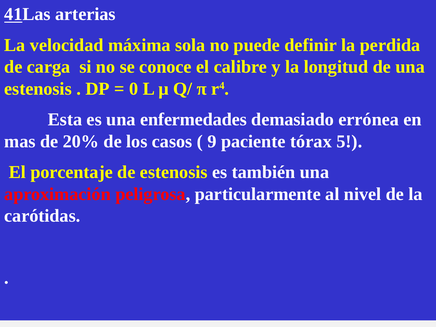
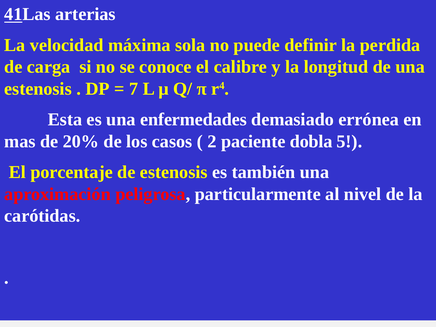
0: 0 -> 7
9: 9 -> 2
tórax: tórax -> dobla
